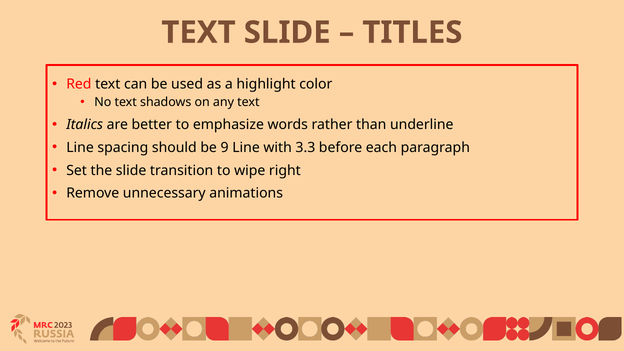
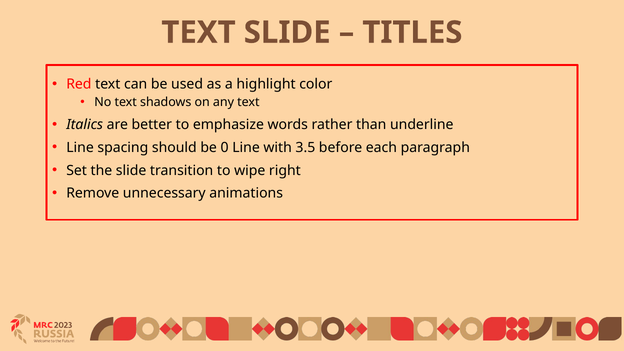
9: 9 -> 0
3.3: 3.3 -> 3.5
